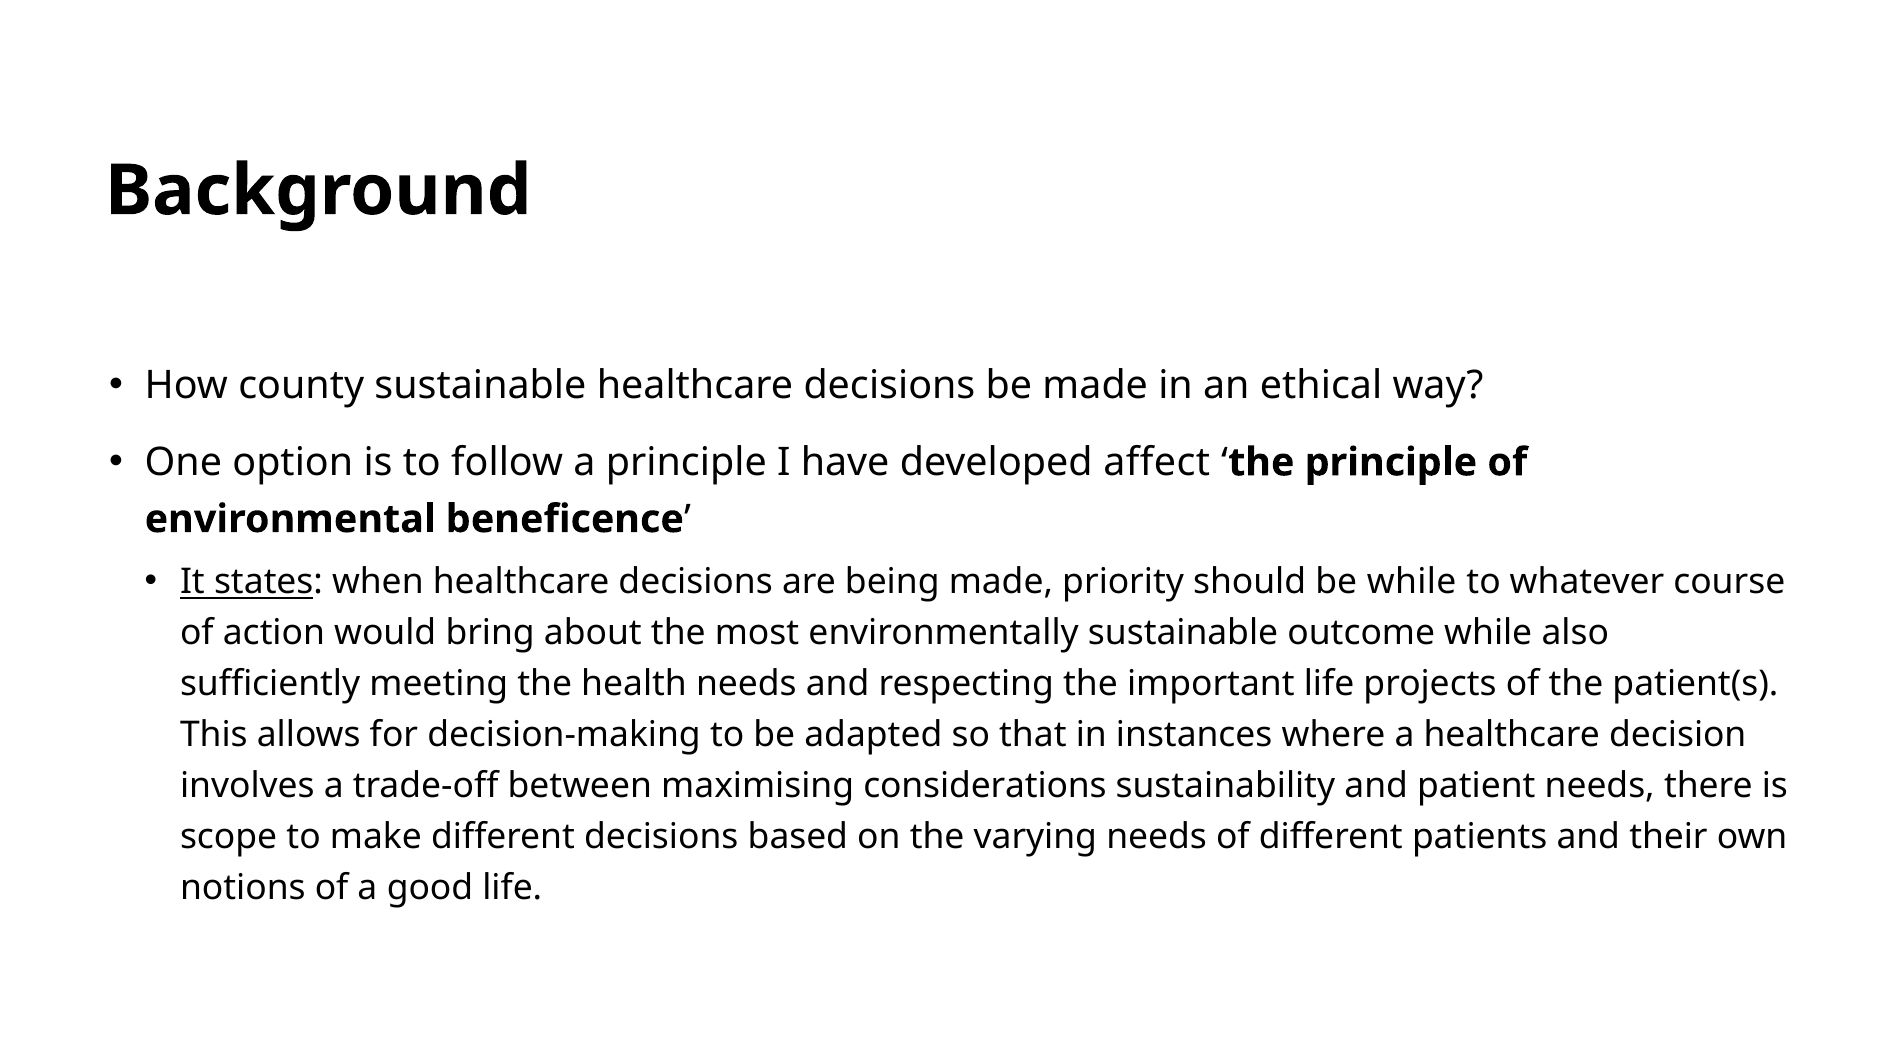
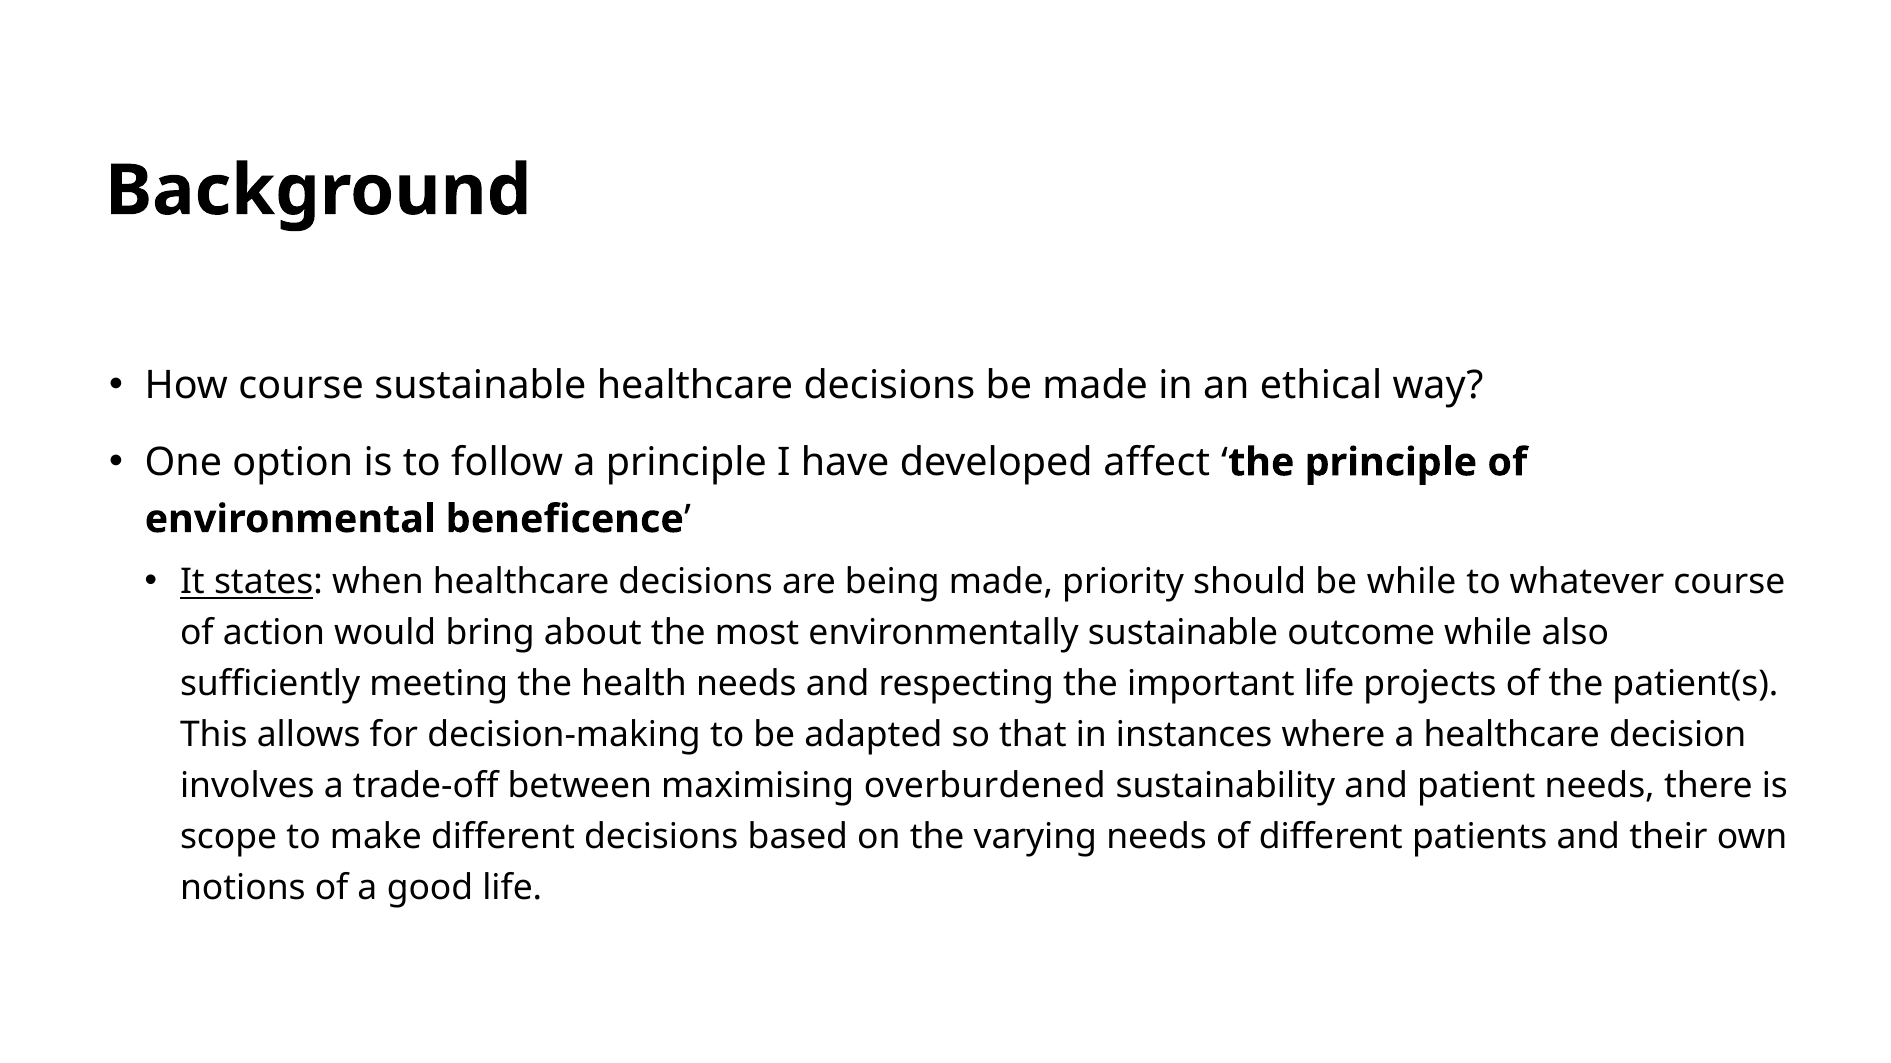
How county: county -> course
considerations: considerations -> overburdened
